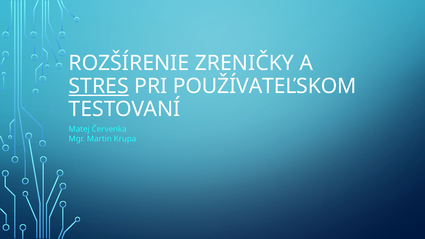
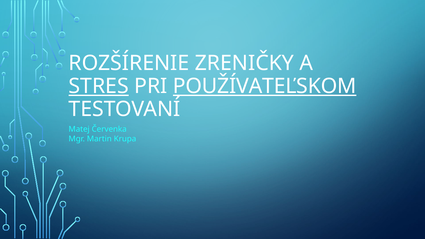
POUŽÍVATEĽSKOM underline: none -> present
